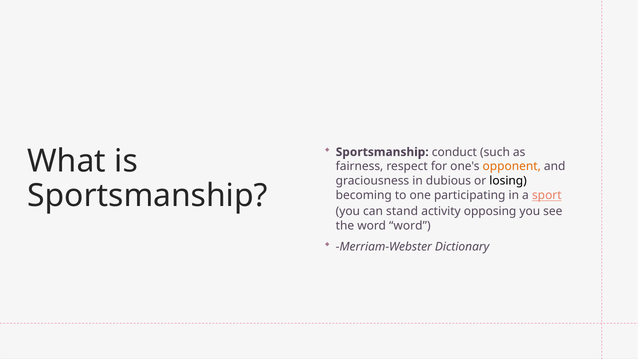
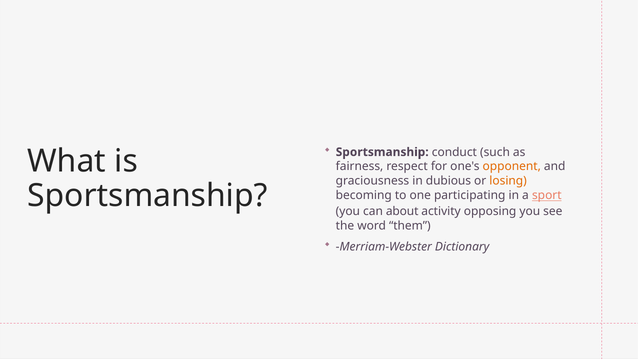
losing colour: black -> orange
stand: stand -> about
word word: word -> them
